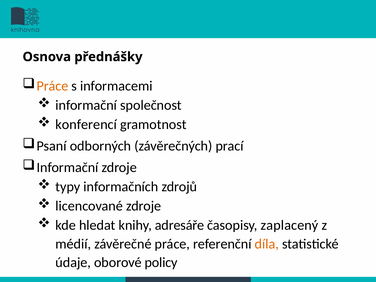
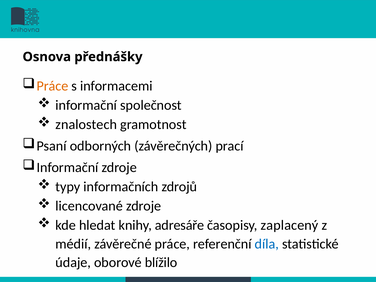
konferencí: konferencí -> znalostech
díla colour: orange -> blue
policy: policy -> blížilo
